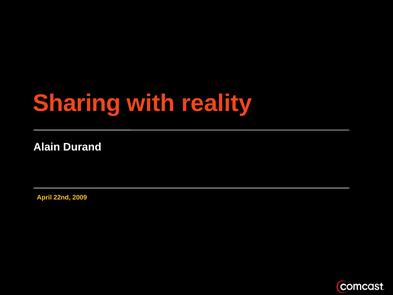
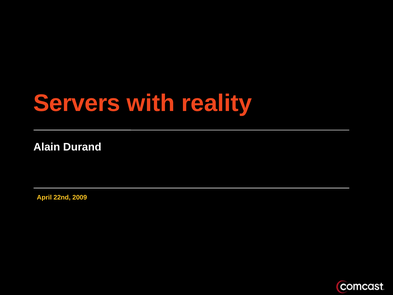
Sharing: Sharing -> Servers
